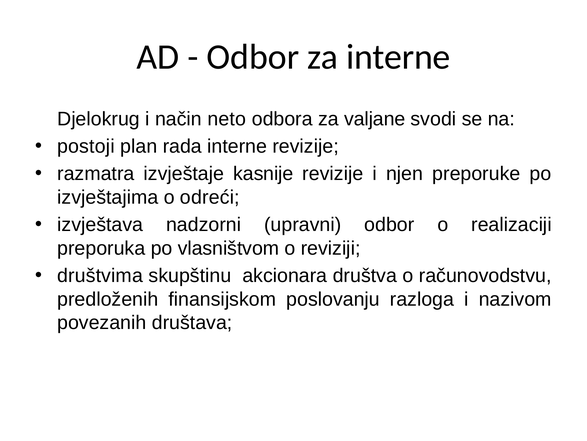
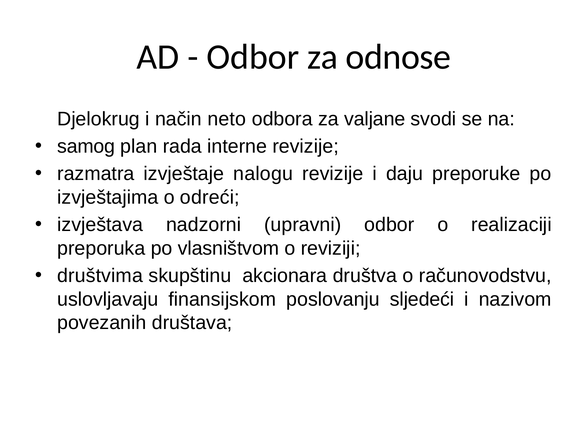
za interne: interne -> odnose
postoji: postoji -> samog
kasnije: kasnije -> nalogu
njen: njen -> daju
predloženih: predloženih -> uslovljavaju
razloga: razloga -> sljedeći
